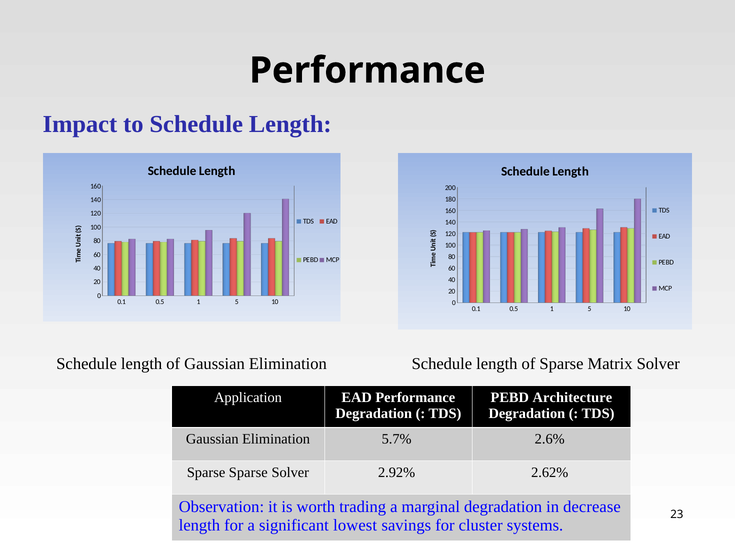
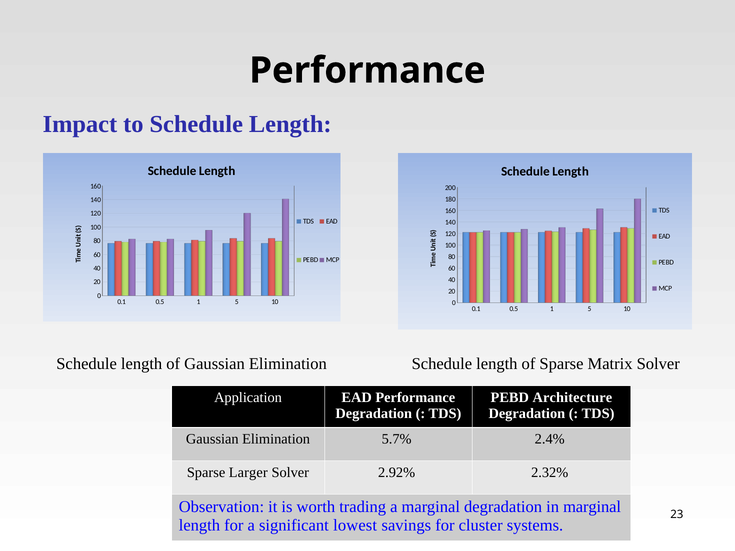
2.6%: 2.6% -> 2.4%
Sparse Sparse: Sparse -> Larger
2.62%: 2.62% -> 2.32%
in decrease: decrease -> marginal
